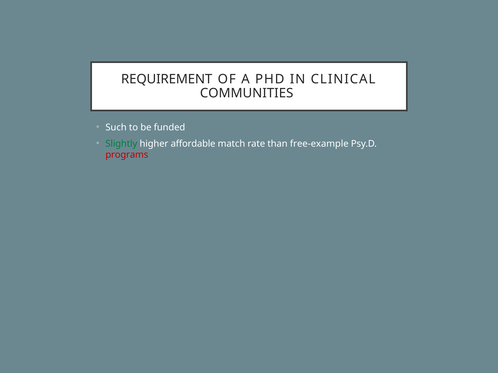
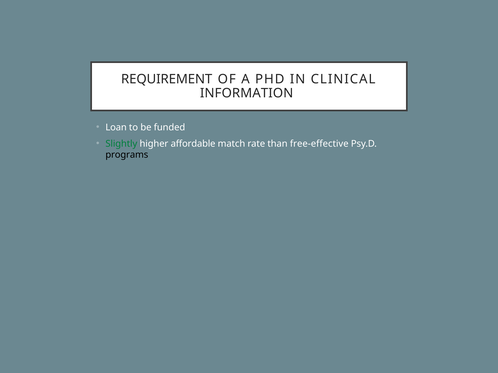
COMMUNITIES: COMMUNITIES -> INFORMATION
Such: Such -> Loan
free-example: free-example -> free-effective
programs colour: red -> black
